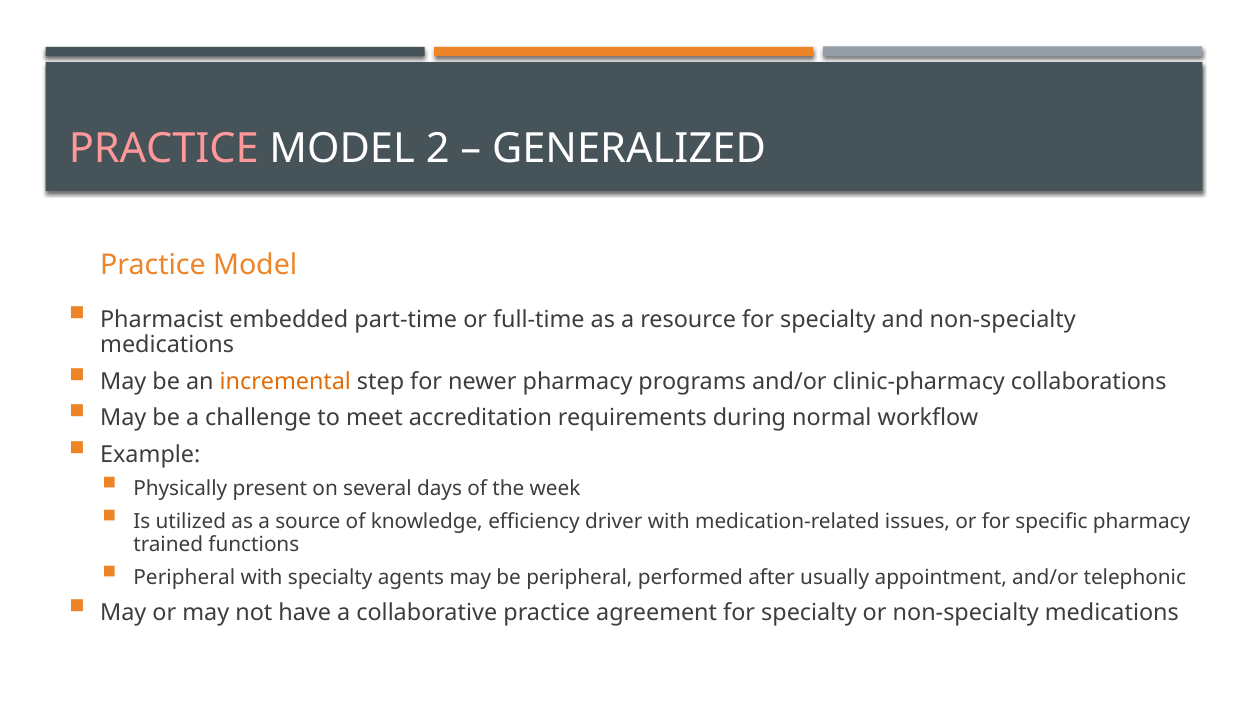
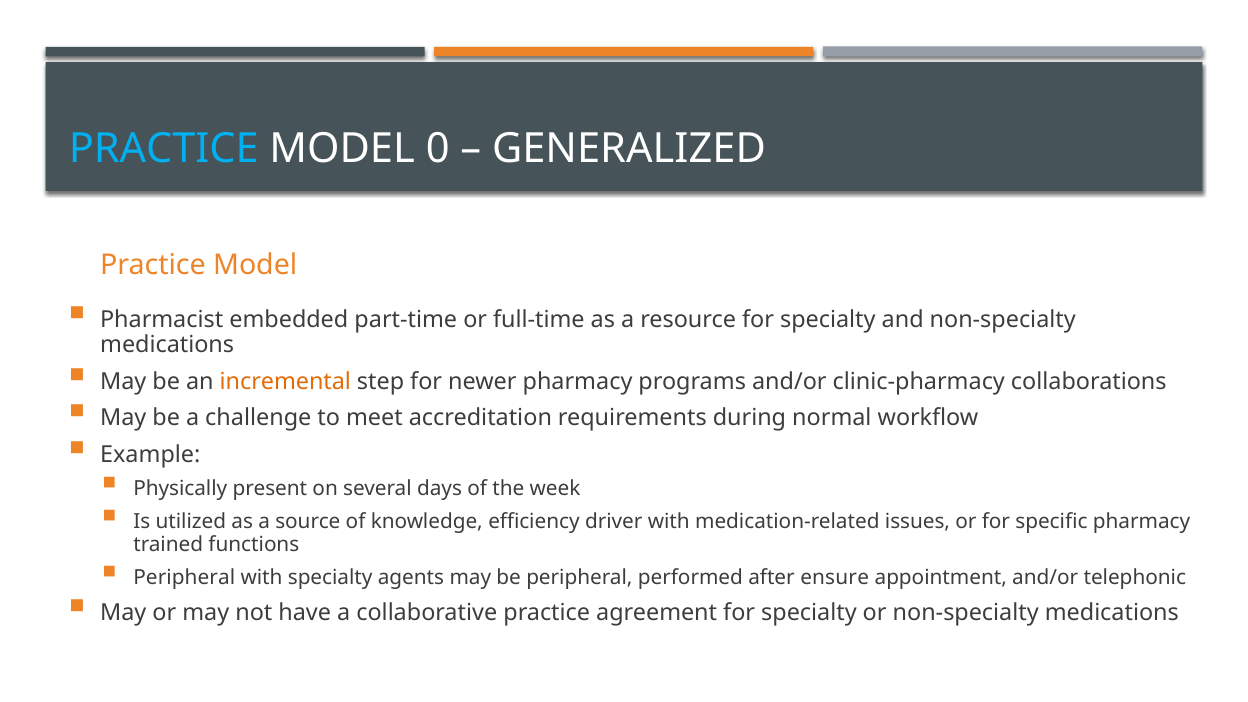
PRACTICE at (164, 149) colour: pink -> light blue
2: 2 -> 0
usually: usually -> ensure
